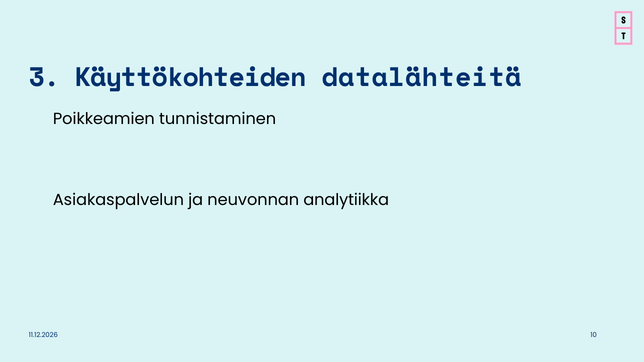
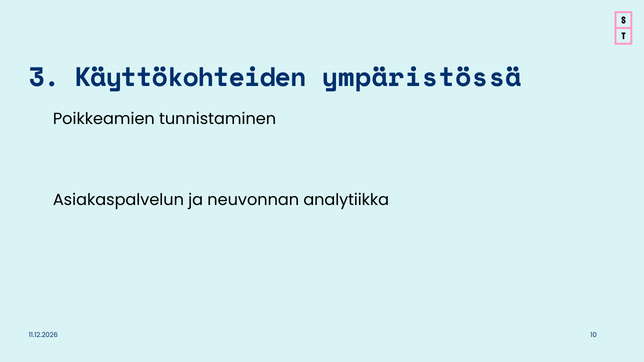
datalähteitä: datalähteitä -> ympäristössä
